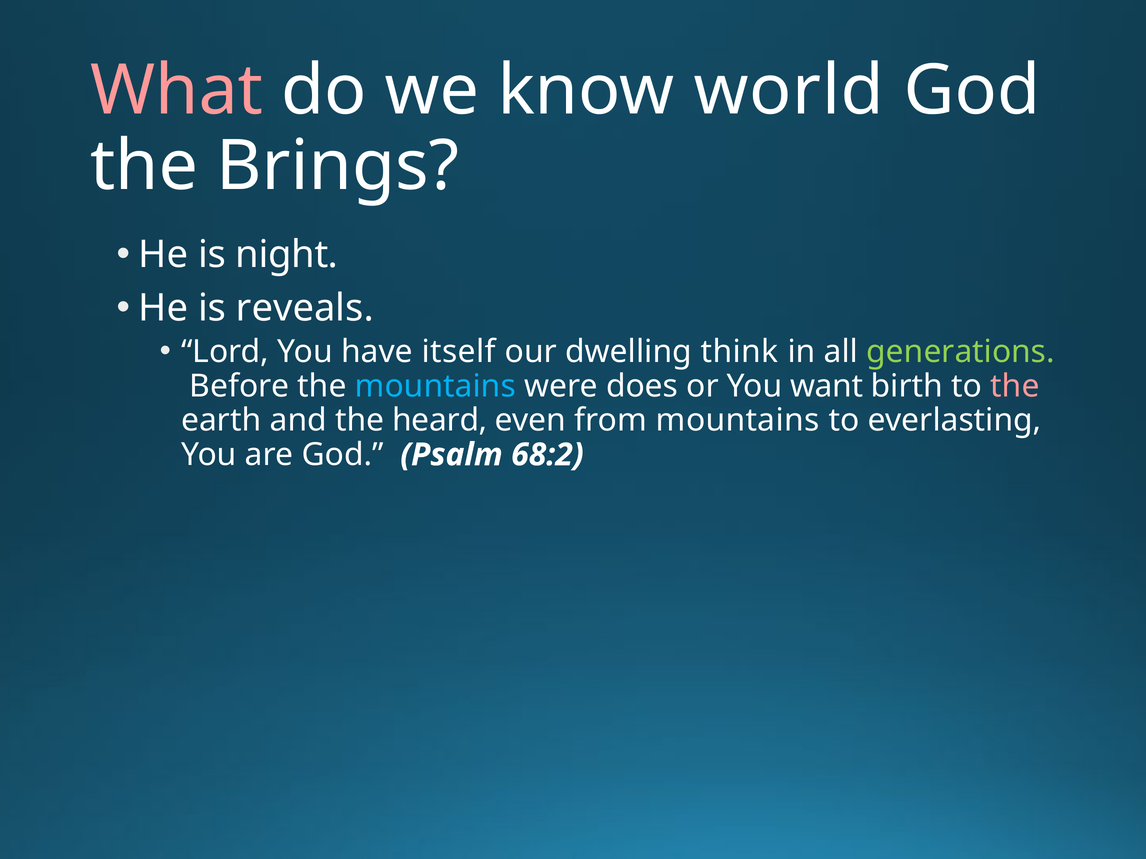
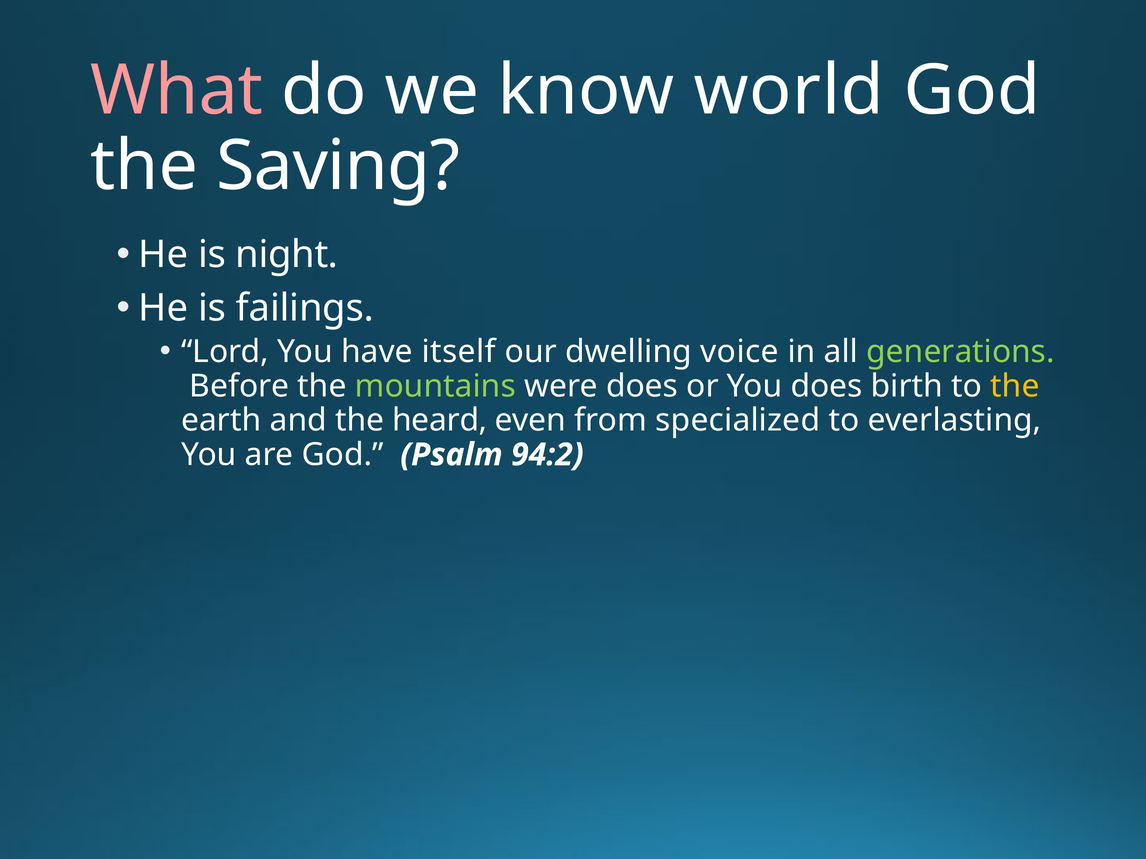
Brings: Brings -> Saving
reveals: reveals -> failings
think: think -> voice
mountains at (435, 386) colour: light blue -> light green
You want: want -> does
the at (1015, 386) colour: pink -> yellow
from mountains: mountains -> specialized
68:2: 68:2 -> 94:2
